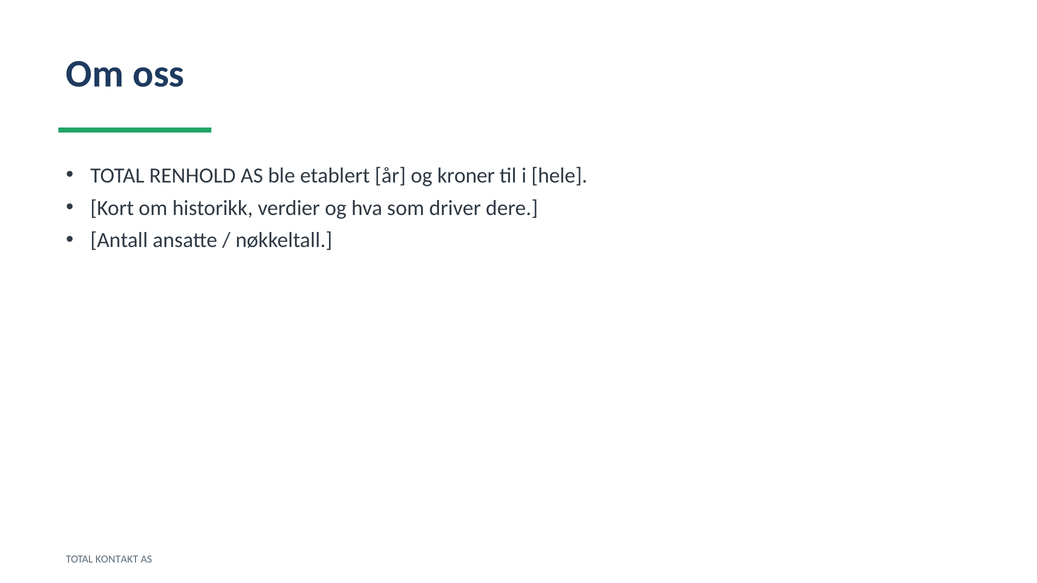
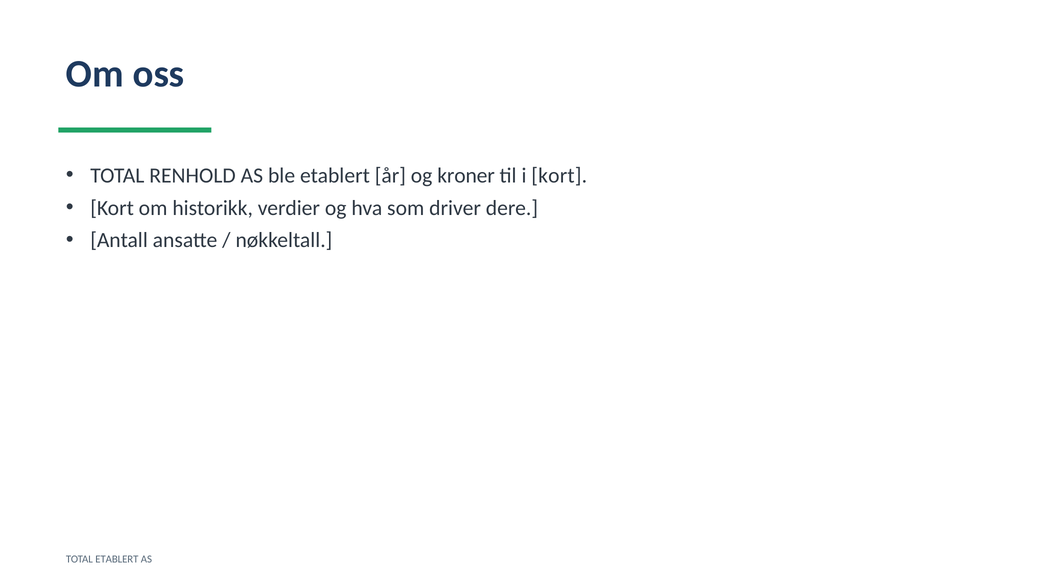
i hele: hele -> kort
TOTAL KONTAKT: KONTAKT -> ETABLERT
